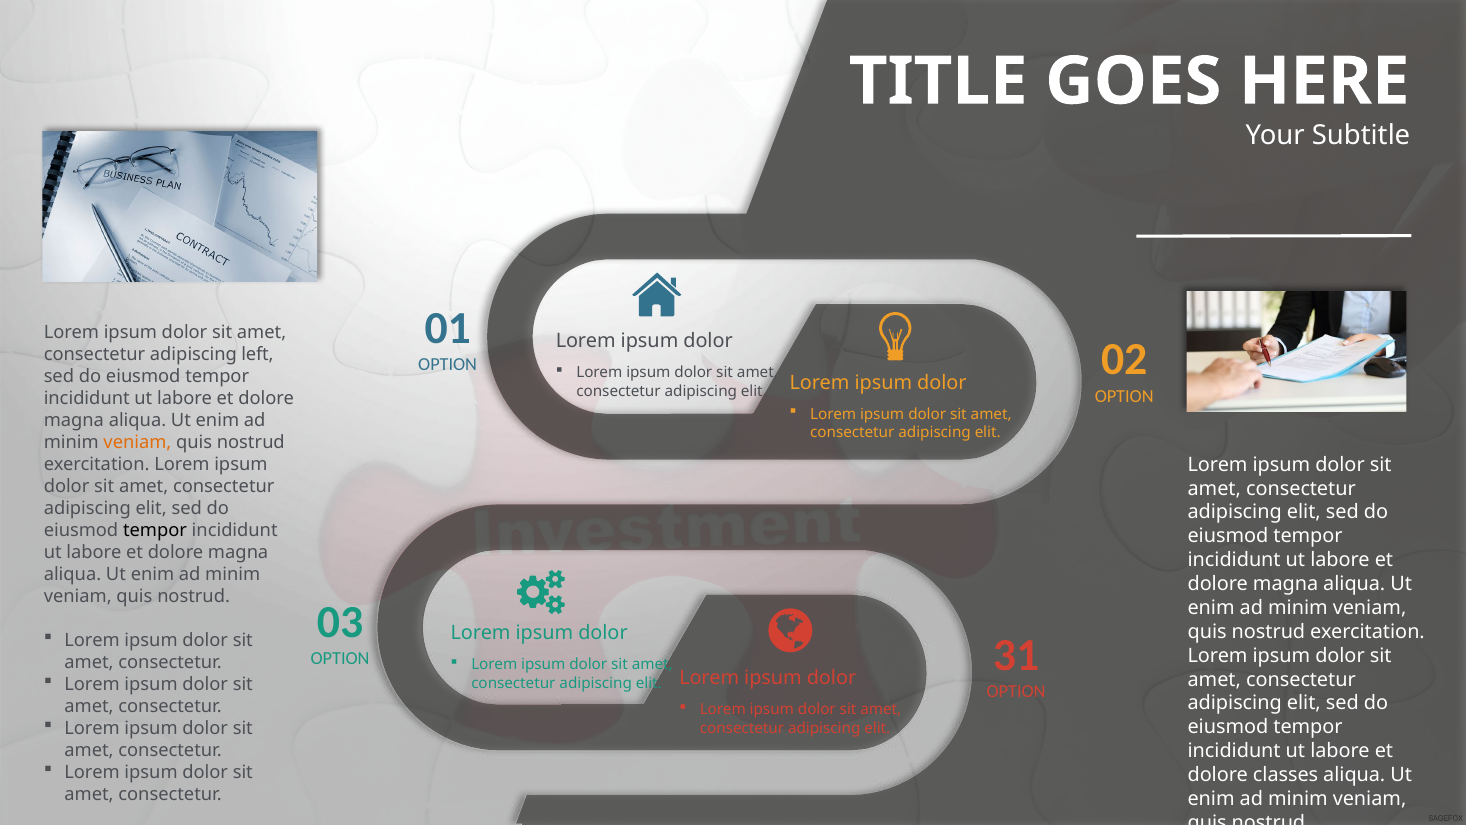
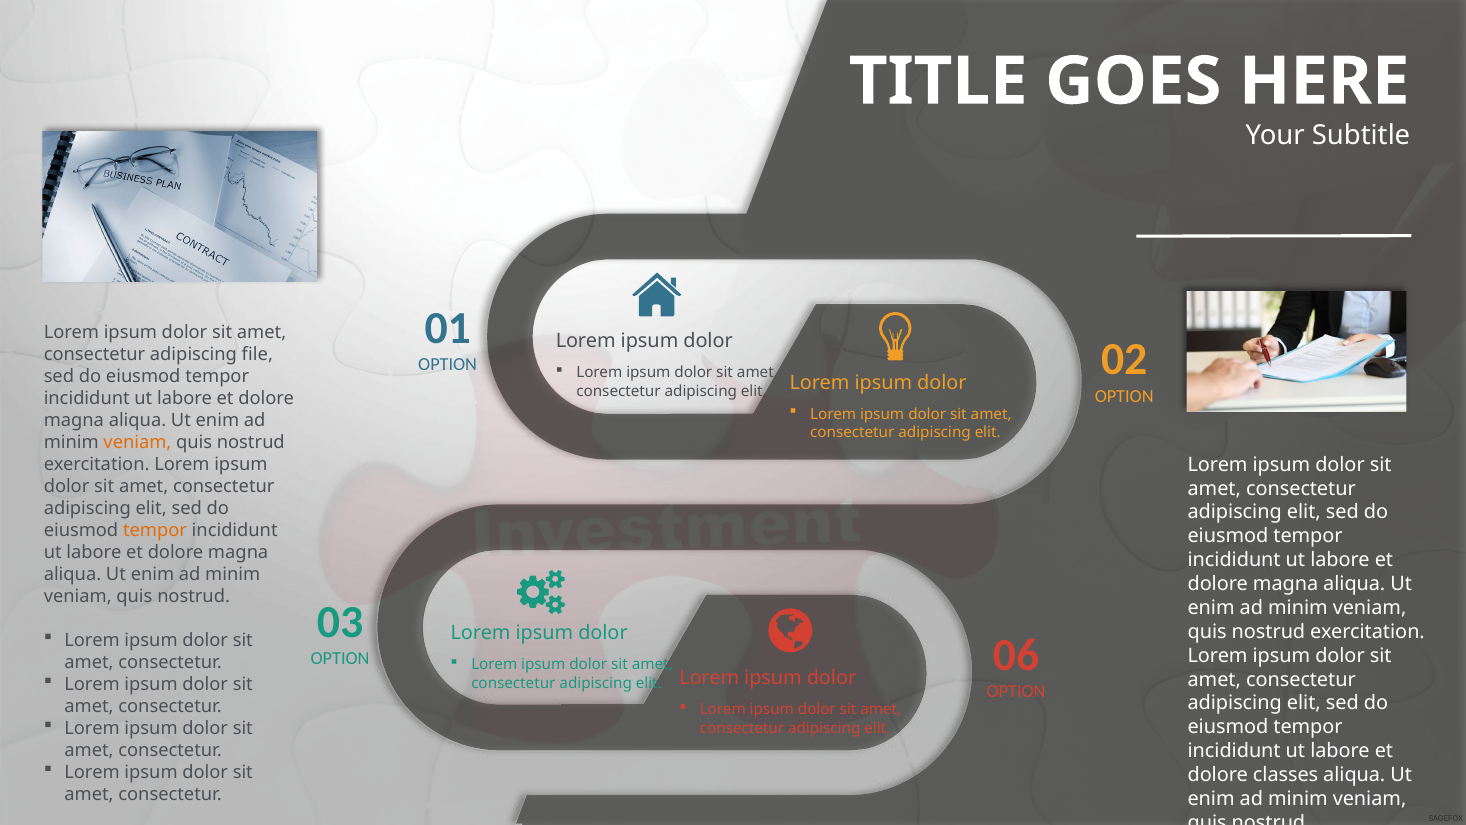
left: left -> file
tempor at (155, 530) colour: black -> orange
31: 31 -> 06
